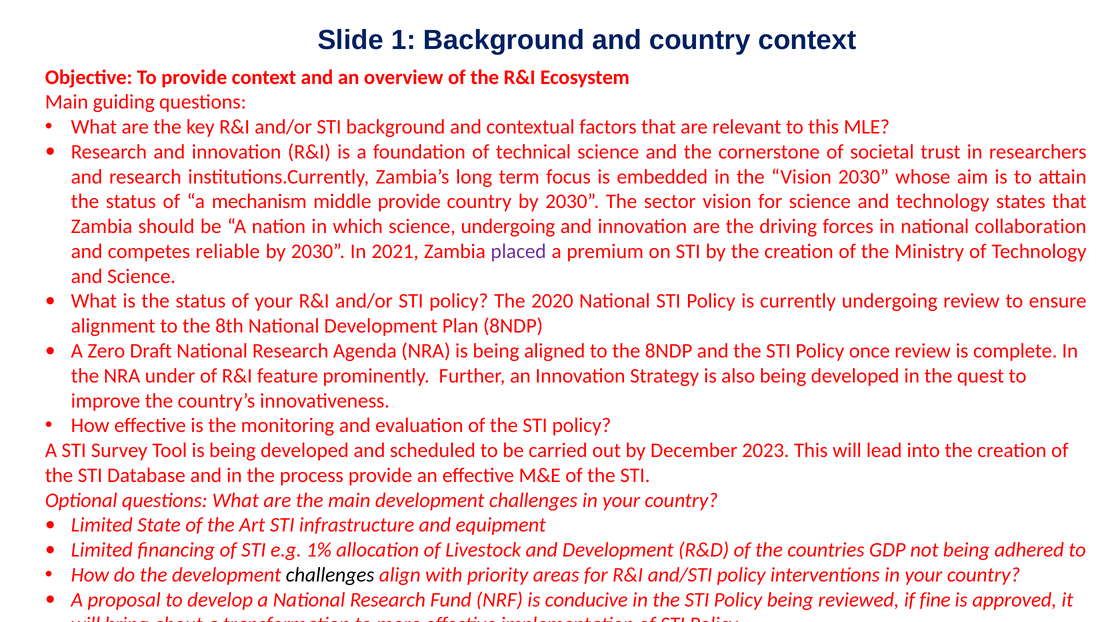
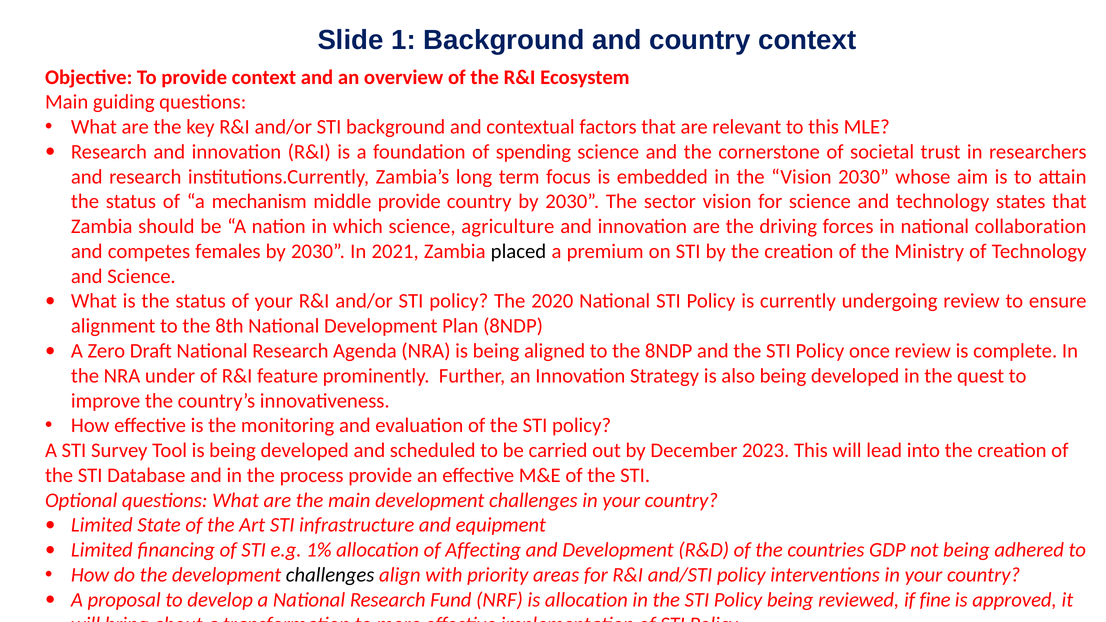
technical: technical -> spending
science undergoing: undergoing -> agriculture
reliable: reliable -> females
placed colour: purple -> black
Livestock: Livestock -> Affecting
is conducive: conducive -> allocation
